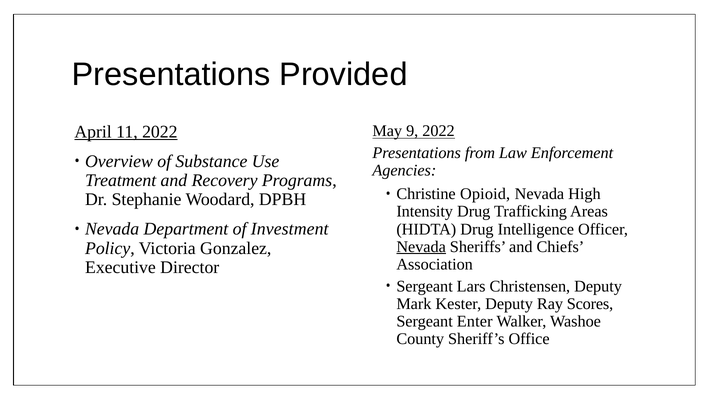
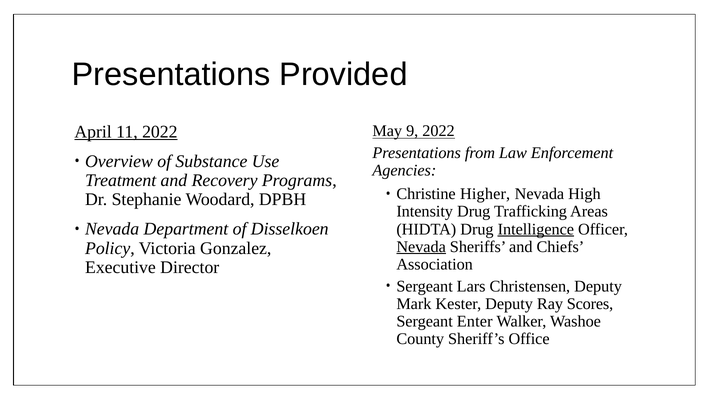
Opioid: Opioid -> Higher
Intelligence underline: none -> present
Investment: Investment -> Disselkoen
